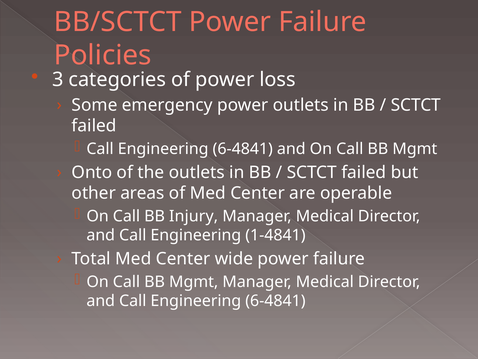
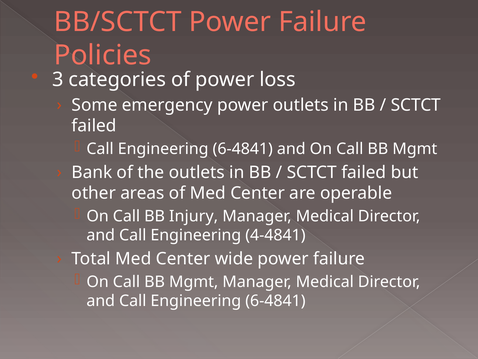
Onto: Onto -> Bank
1-4841: 1-4841 -> 4-4841
